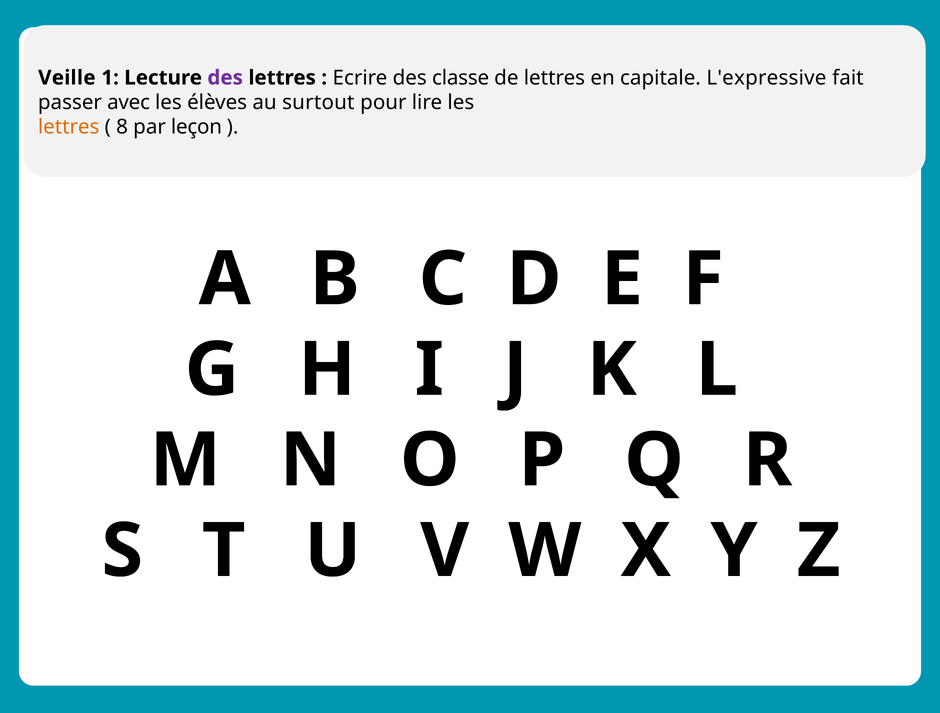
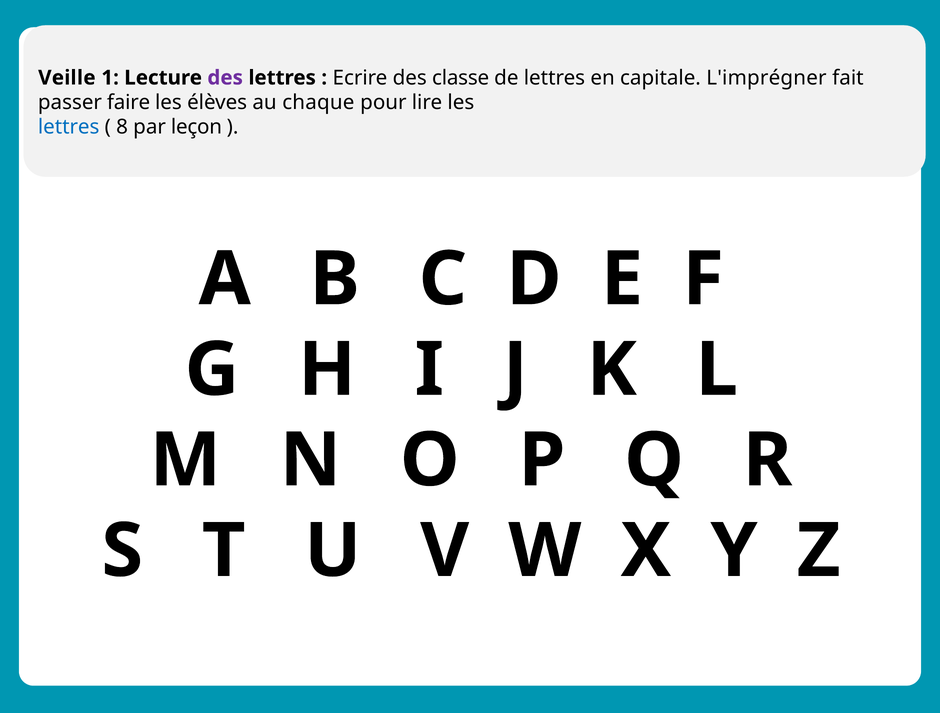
L'expressive: L'expressive -> L'imprégner
avec: avec -> faire
surtout: surtout -> chaque
lettres at (69, 127) colour: orange -> blue
